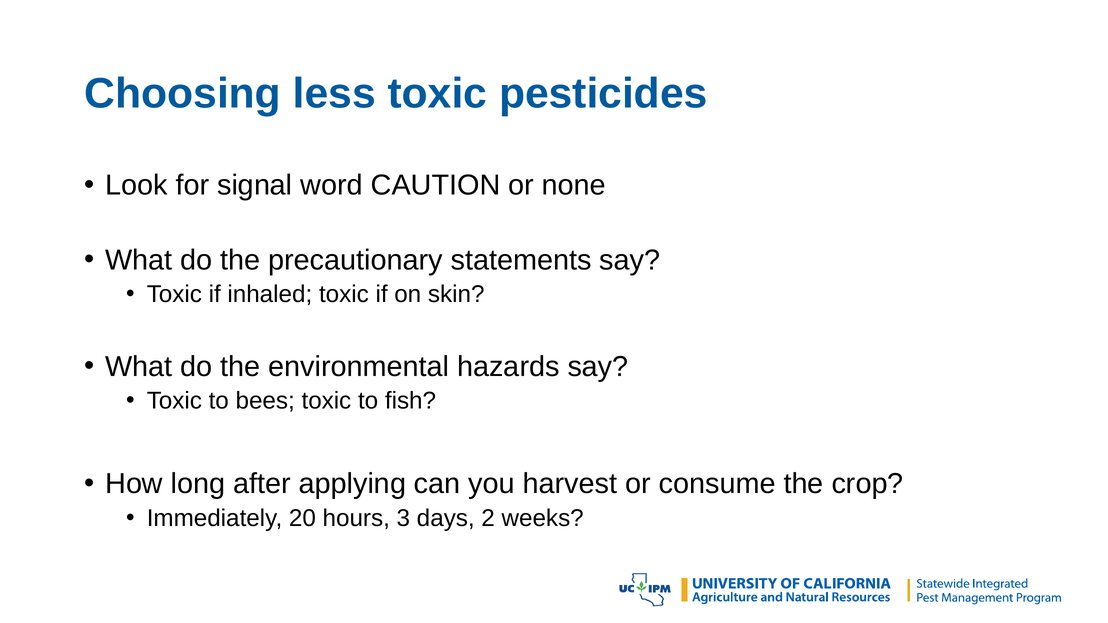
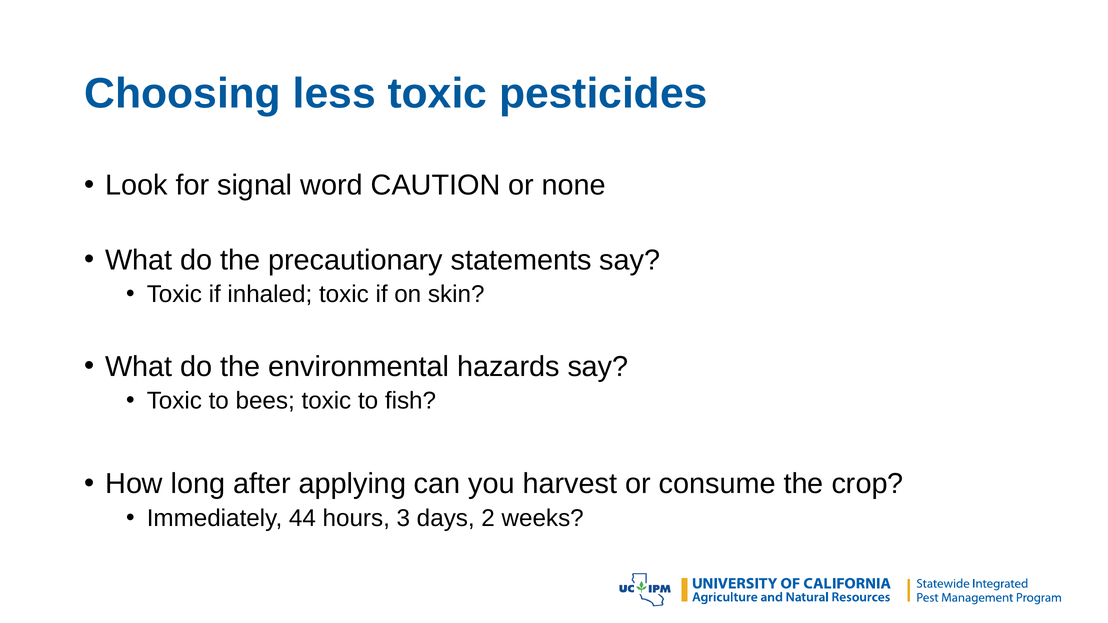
20: 20 -> 44
